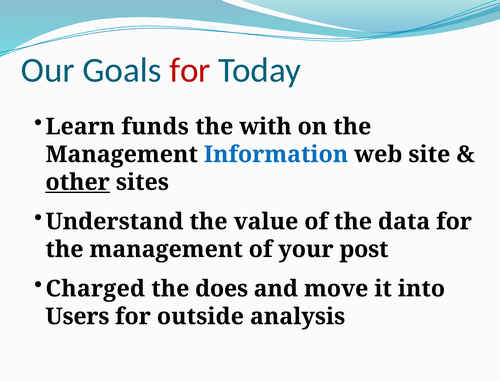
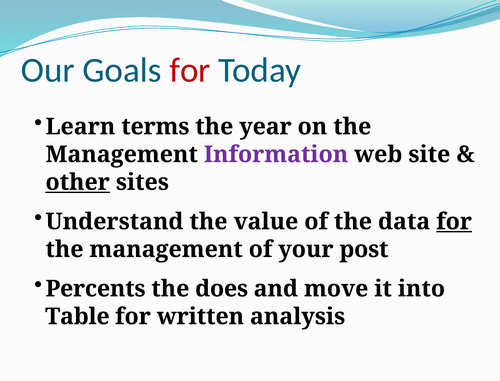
funds: funds -> terms
with: with -> year
Information colour: blue -> purple
for at (454, 222) underline: none -> present
Charged: Charged -> Percents
Users: Users -> Table
outside: outside -> written
